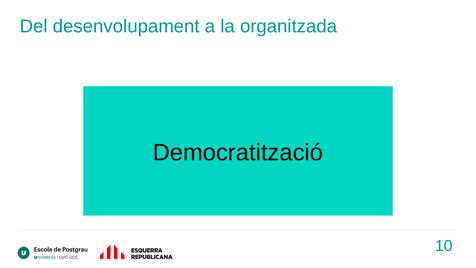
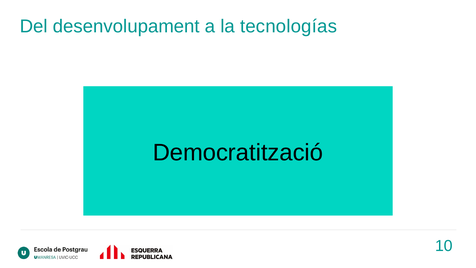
organitzada: organitzada -> tecnologías
